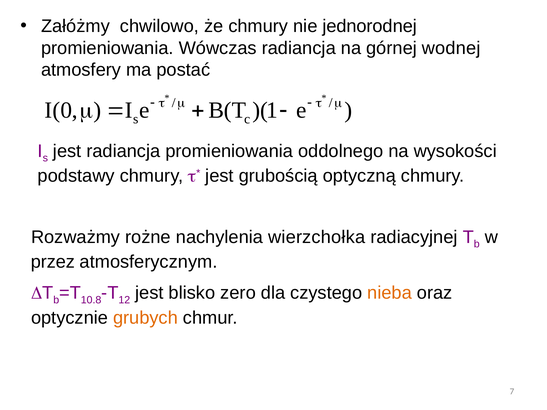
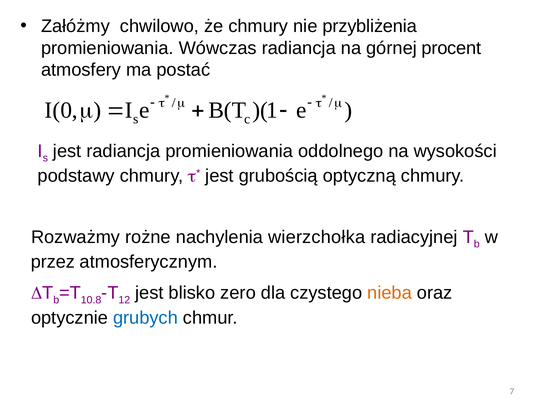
jednorodnej: jednorodnej -> przybliżenia
wodnej: wodnej -> procent
grubych colour: orange -> blue
